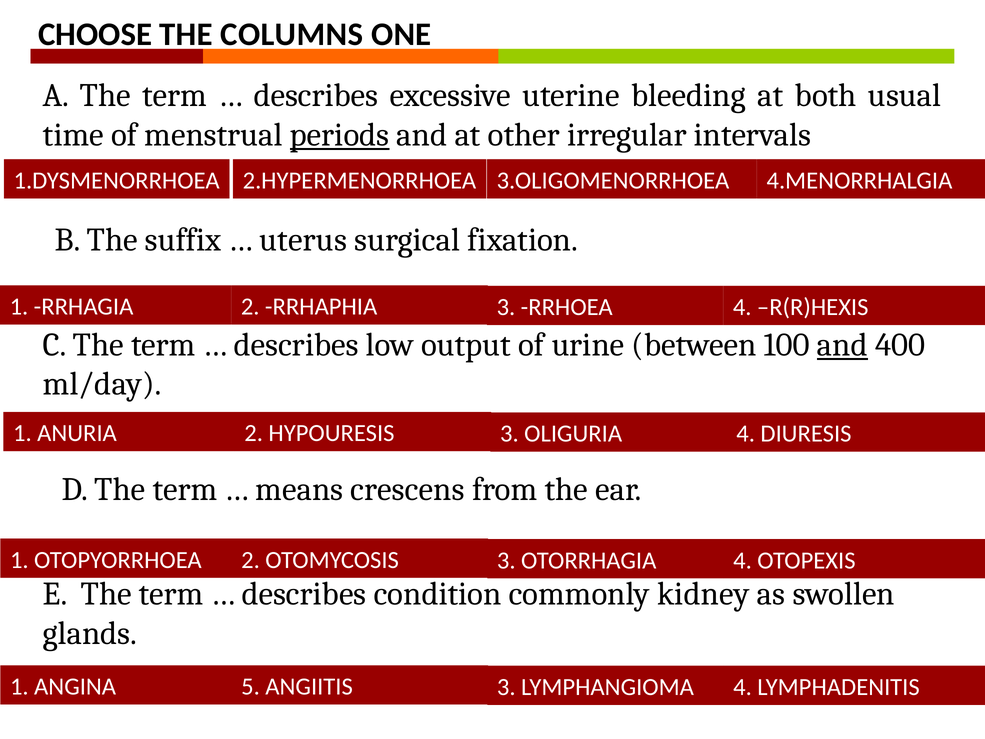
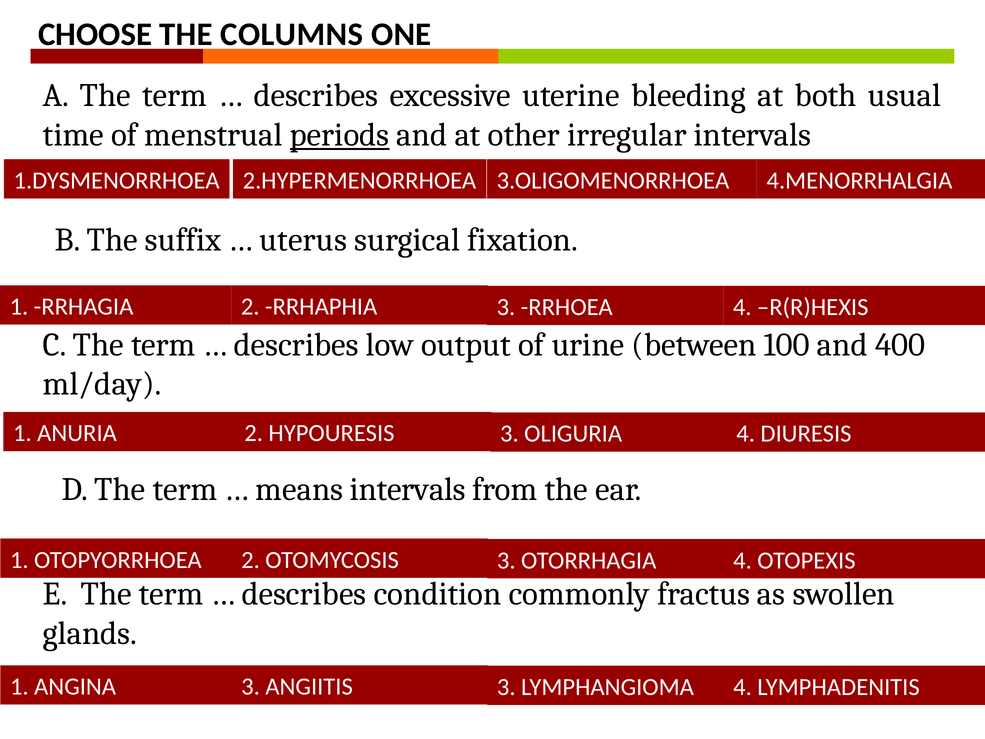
and at (842, 345) underline: present -> none
means crescens: crescens -> intervals
kidney: kidney -> fractus
ANGINA 5: 5 -> 3
